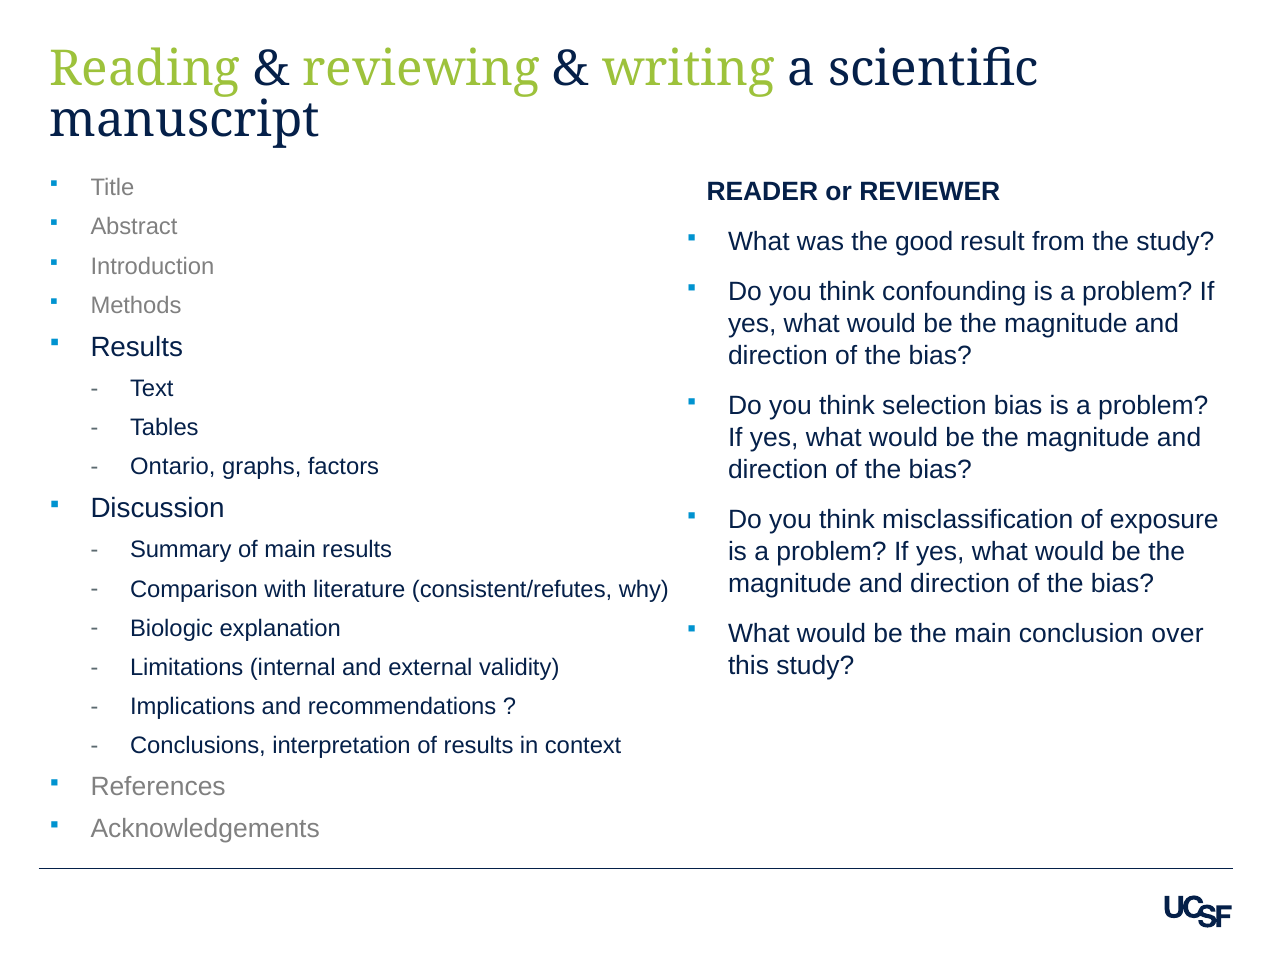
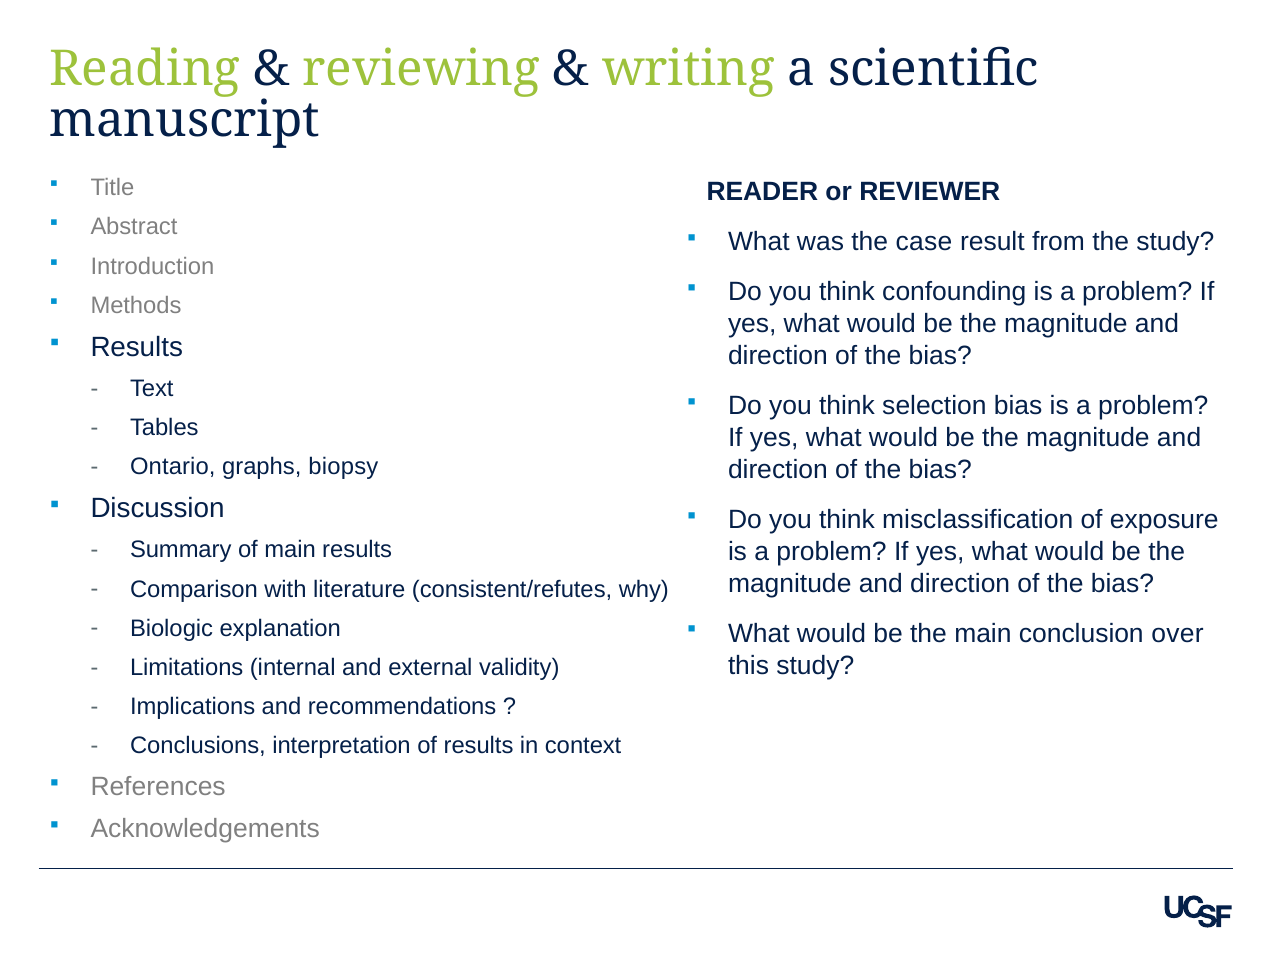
good: good -> case
factors: factors -> biopsy
